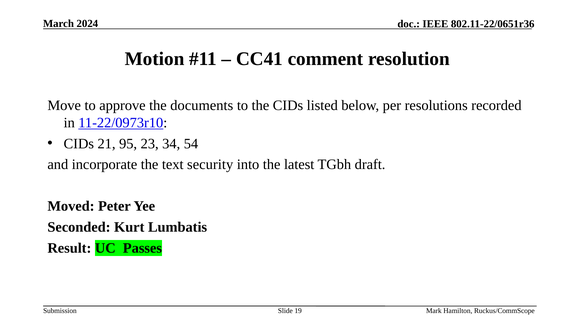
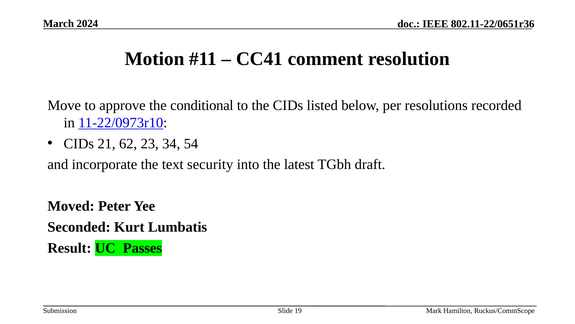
documents: documents -> conditional
95: 95 -> 62
